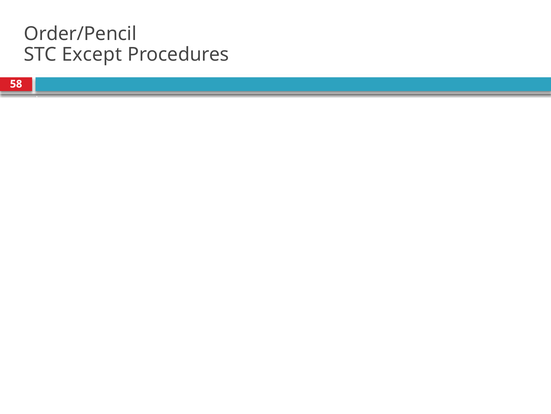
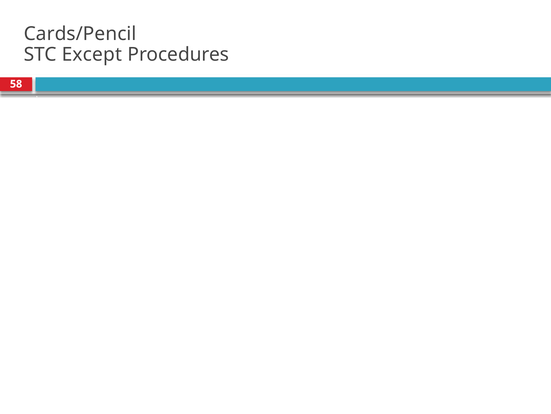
Order/Pencil: Order/Pencil -> Cards/Pencil
